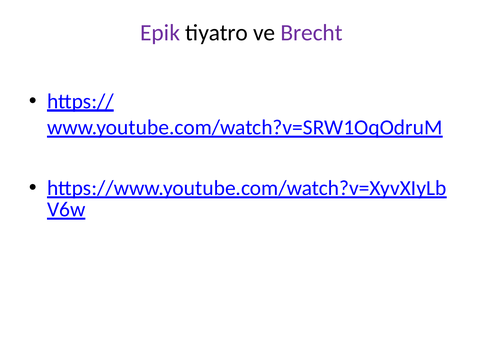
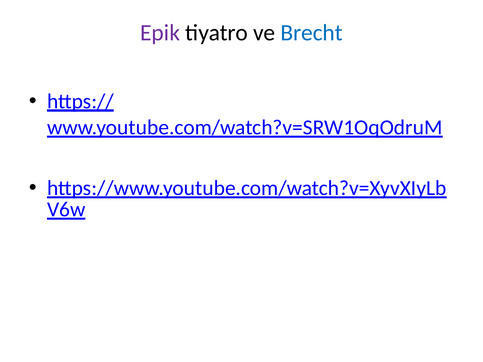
Brecht colour: purple -> blue
